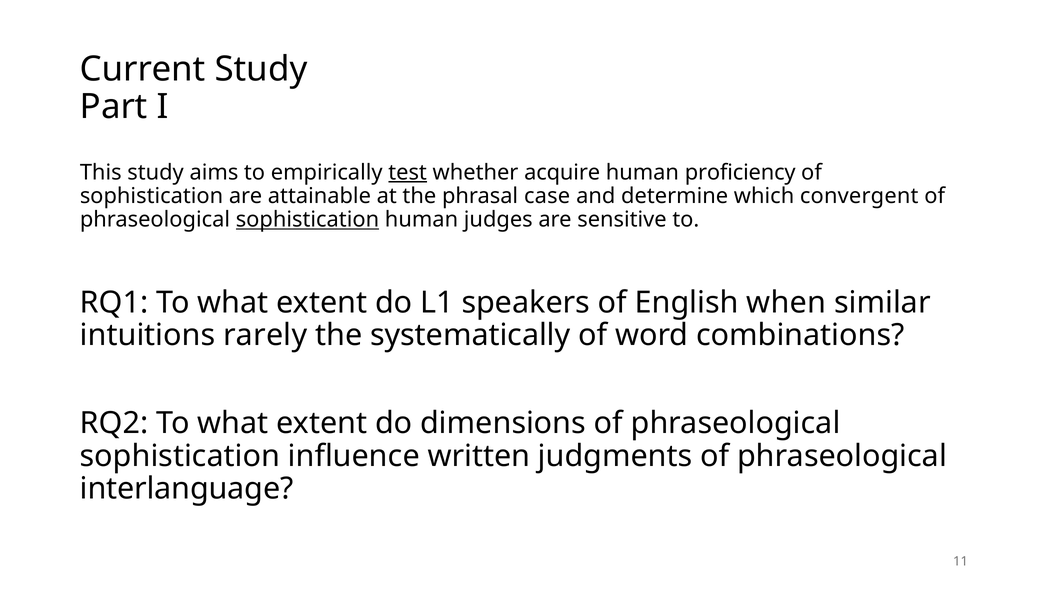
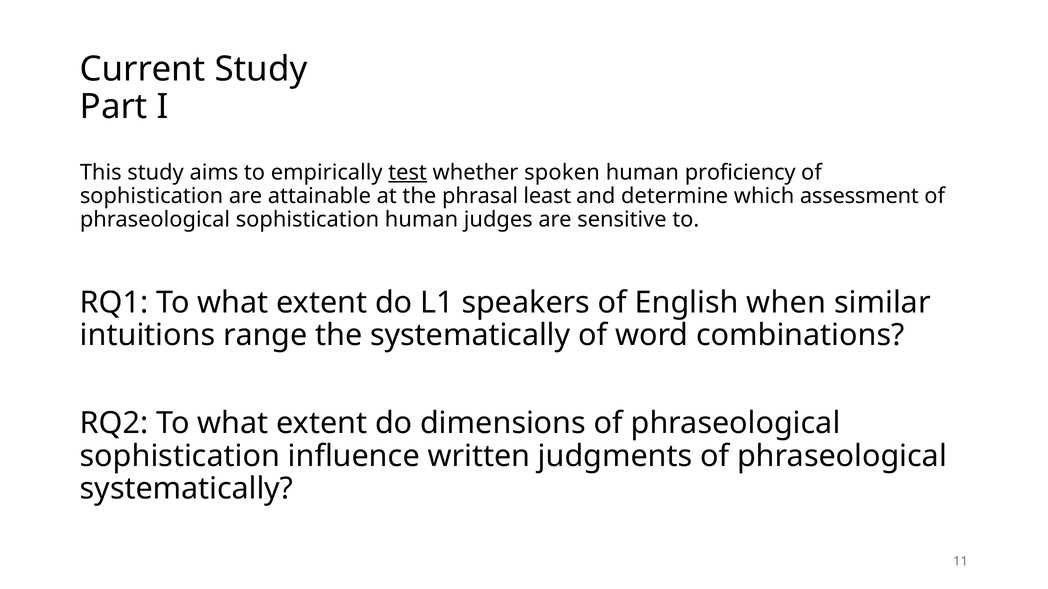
acquire: acquire -> spoken
case: case -> least
convergent: convergent -> assessment
sophistication at (307, 220) underline: present -> none
rarely: rarely -> range
interlanguage at (187, 489): interlanguage -> systematically
